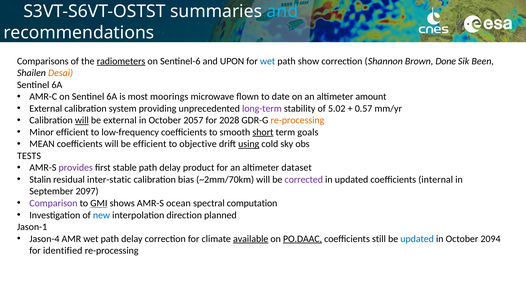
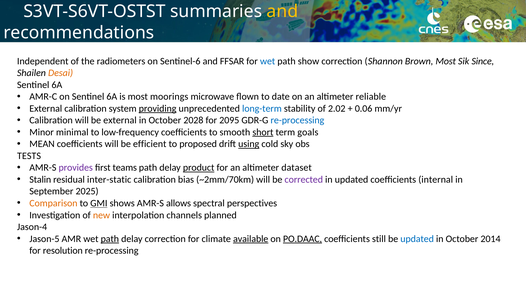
and at (282, 12) colour: light blue -> yellow
Comparisons: Comparisons -> Independent
radiometers underline: present -> none
UPON: UPON -> FFSAR
Brown Done: Done -> Most
Been: Been -> Since
amount: amount -> reliable
providing underline: none -> present
long-term colour: purple -> blue
5.02: 5.02 -> 2.02
0.57: 0.57 -> 0.06
will at (82, 120) underline: present -> none
2057: 2057 -> 2028
2028: 2028 -> 2095
re-processing at (297, 120) colour: orange -> blue
Minor efficient: efficient -> minimal
objective: objective -> proposed
stable: stable -> teams
product underline: none -> present
2097: 2097 -> 2025
Comparison colour: purple -> orange
ocean: ocean -> allows
computation: computation -> perspectives
new colour: blue -> orange
direction: direction -> channels
Jason-1: Jason-1 -> Jason-4
Jason-4: Jason-4 -> Jason-5
path at (110, 239) underline: none -> present
2094: 2094 -> 2014
identified: identified -> resolution
